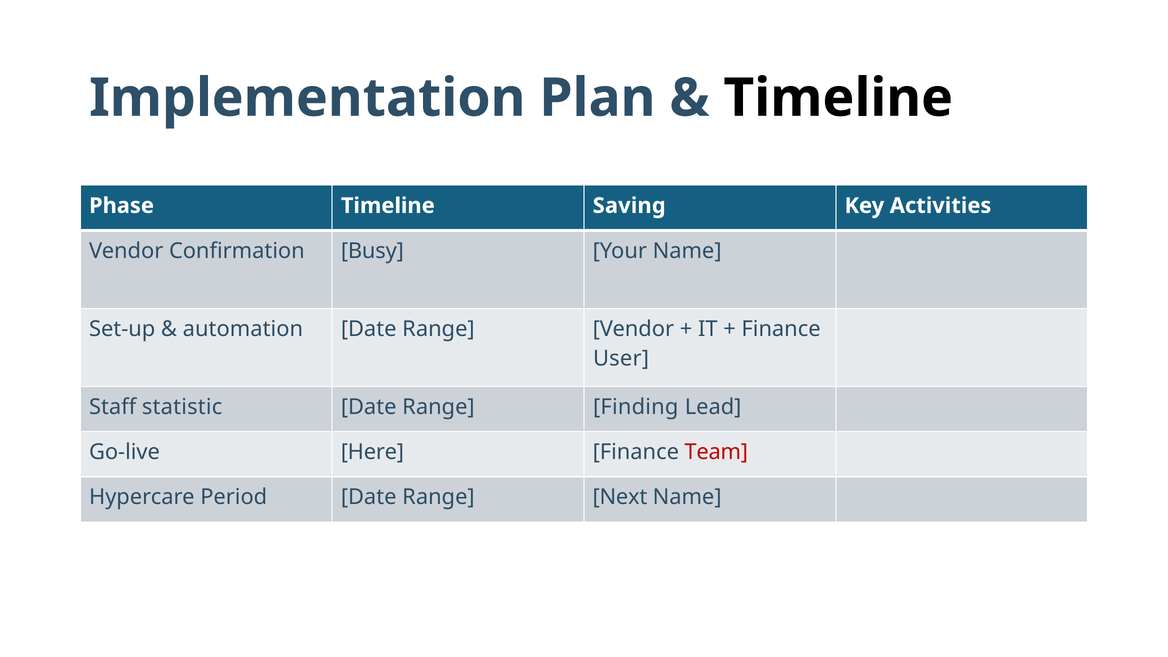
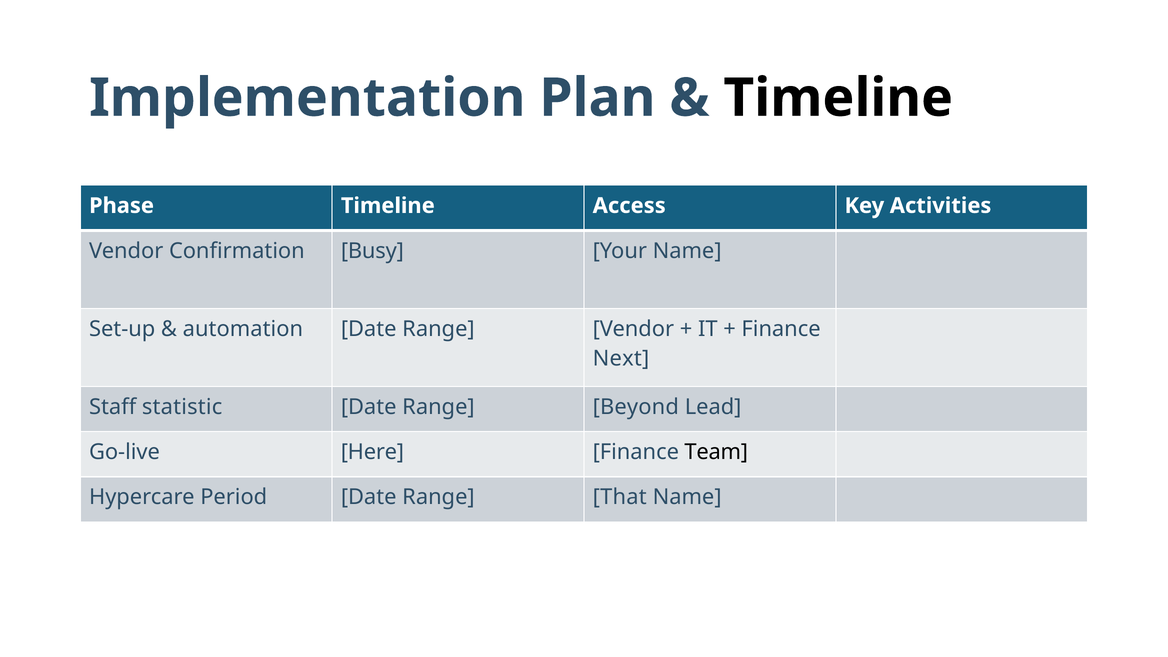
Saving: Saving -> Access
User: User -> Next
Finding: Finding -> Beyond
Team colour: red -> black
Next: Next -> That
